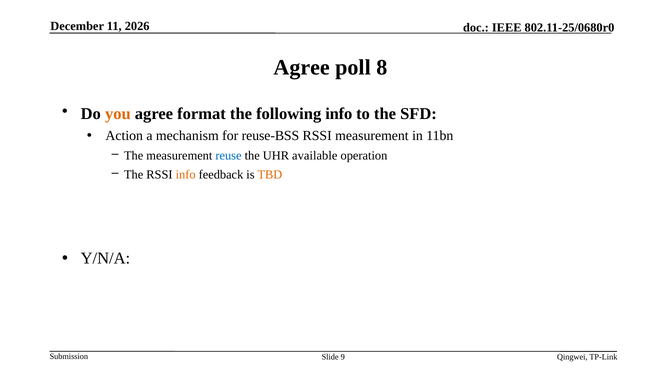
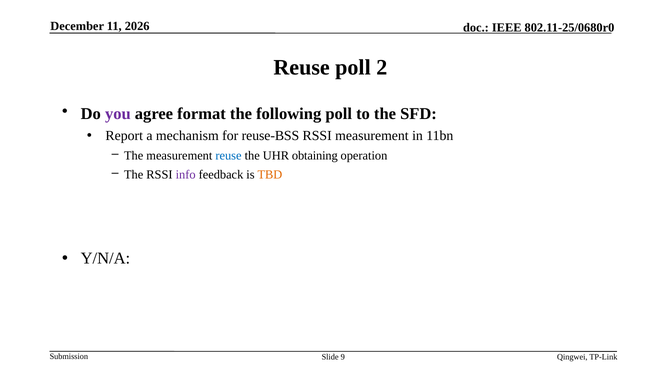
Agree at (302, 68): Agree -> Reuse
8: 8 -> 2
you colour: orange -> purple
following info: info -> poll
Action: Action -> Report
available: available -> obtaining
info at (186, 175) colour: orange -> purple
